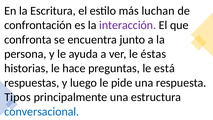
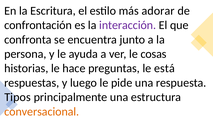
luchan: luchan -> adorar
éstas: éstas -> cosas
conversacional colour: blue -> orange
